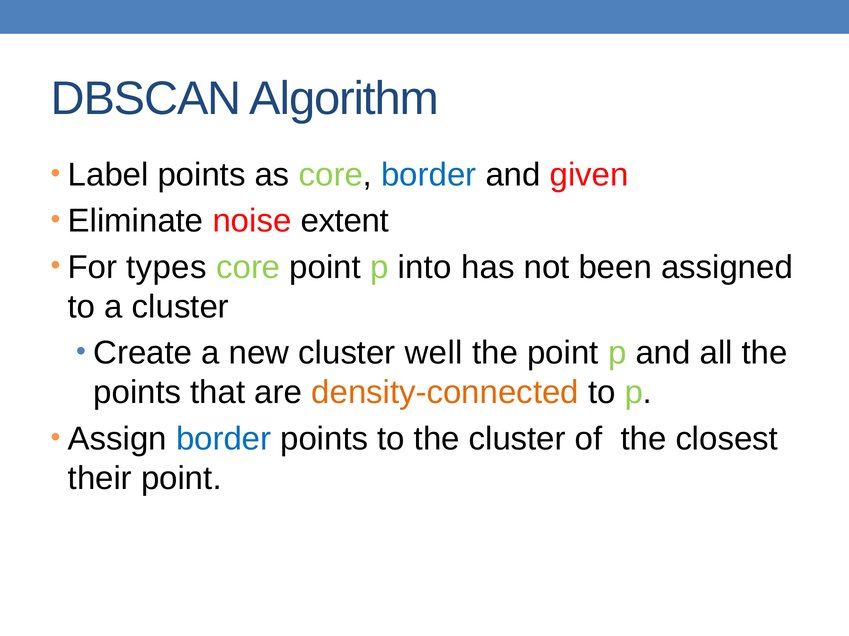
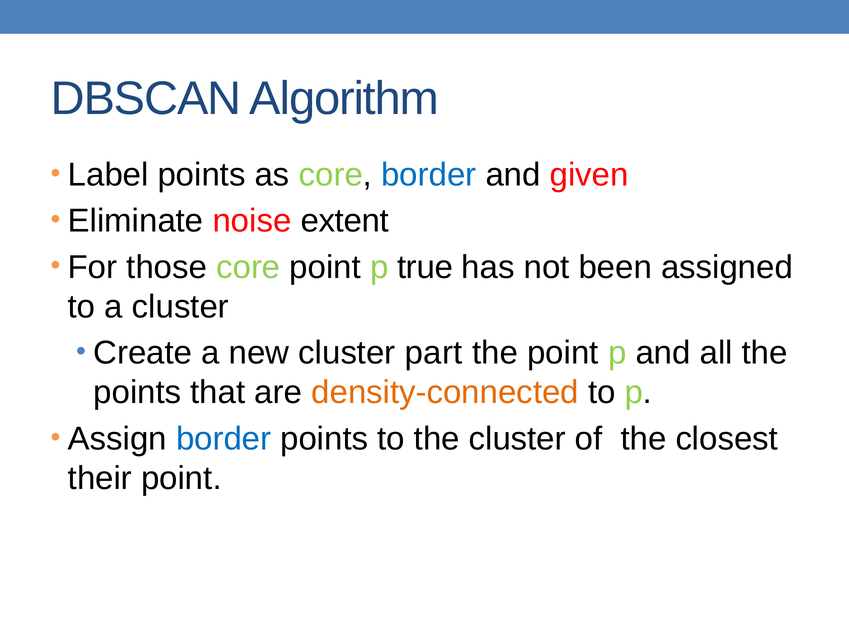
types: types -> those
into: into -> true
well: well -> part
